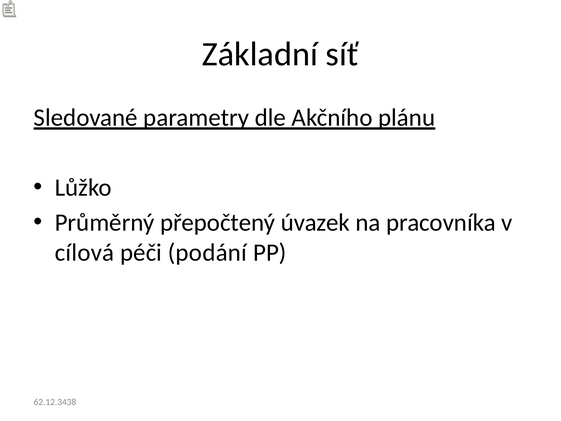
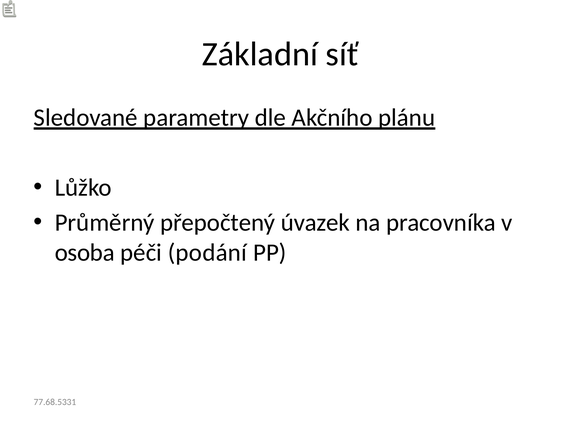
cílová: cílová -> osoba
62.12.3438: 62.12.3438 -> 77.68.5331
